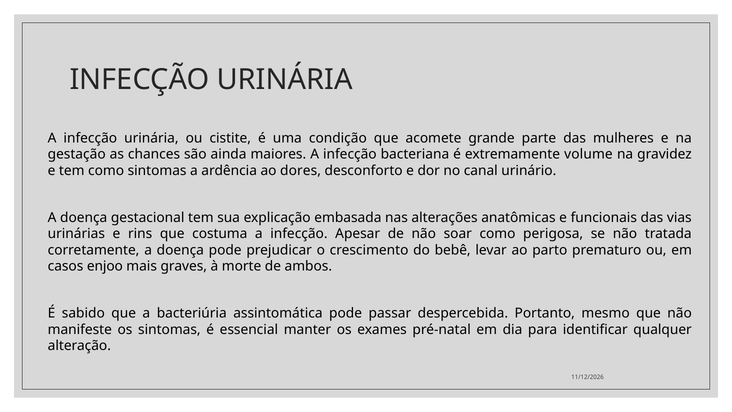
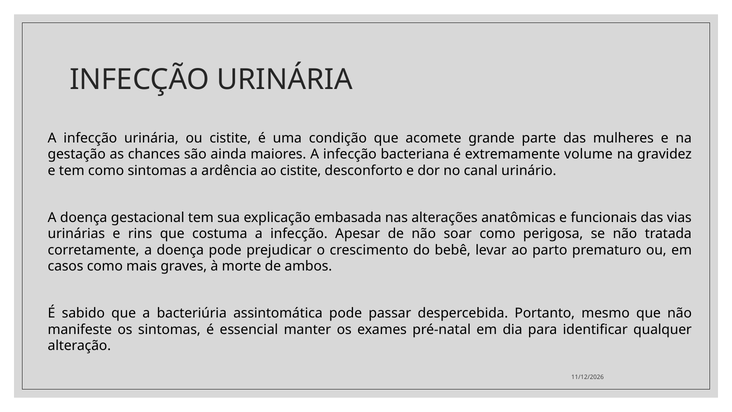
ao dores: dores -> cistite
casos enjoo: enjoo -> como
